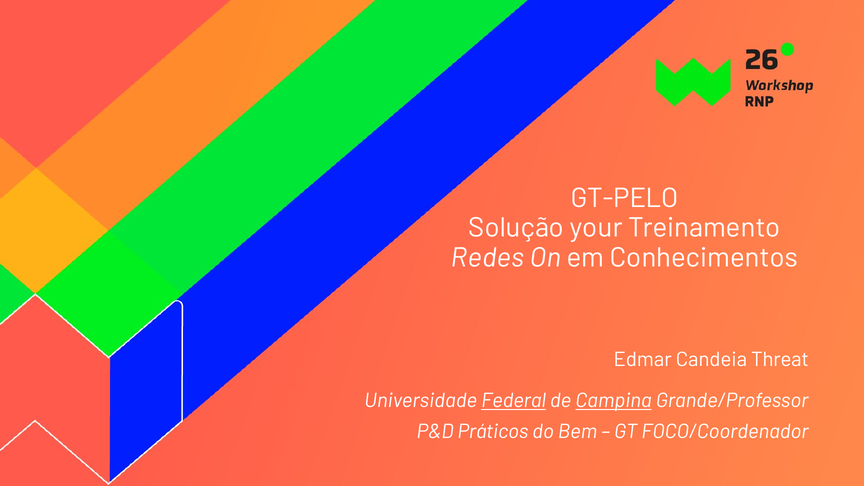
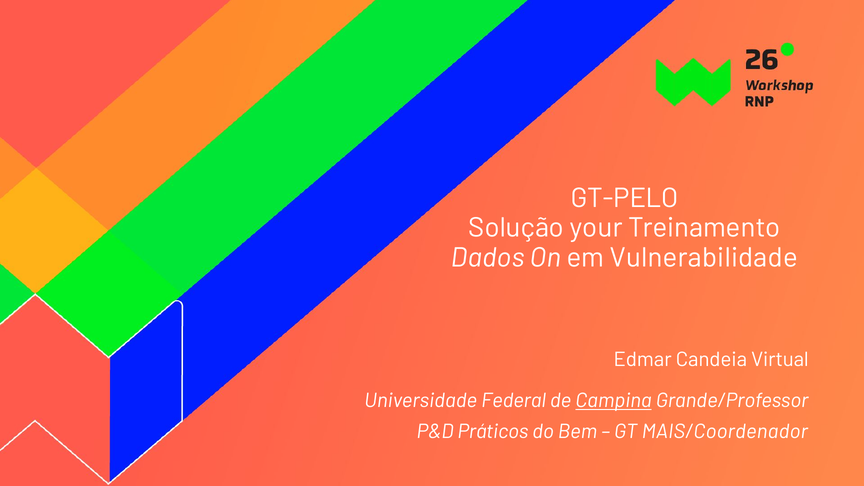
Redes: Redes -> Dados
Conhecimentos: Conhecimentos -> Vulnerabilidade
Threat: Threat -> Virtual
Federal underline: present -> none
FOCO/Coordenador: FOCO/Coordenador -> MAIS/Coordenador
